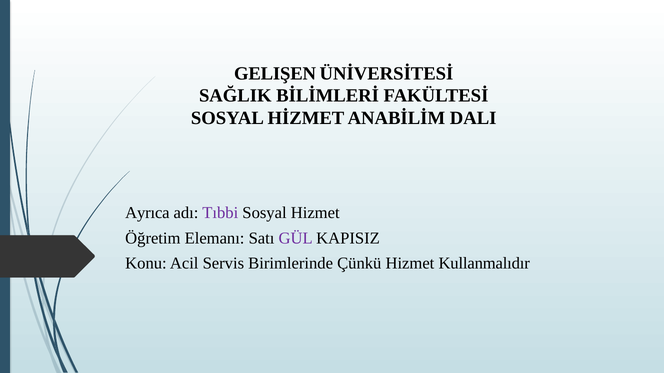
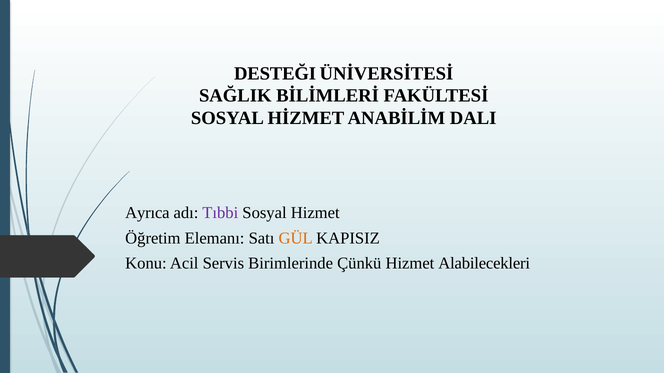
GELIŞEN: GELIŞEN -> DESTEĞI
GÜL colour: purple -> orange
Kullanmalıdır: Kullanmalıdır -> Alabilecekleri
